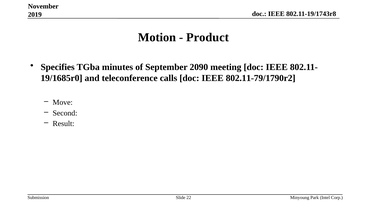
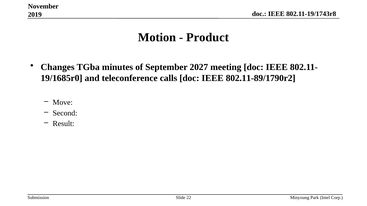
Specifies: Specifies -> Changes
2090: 2090 -> 2027
802.11-79/1790r2: 802.11-79/1790r2 -> 802.11-89/1790r2
